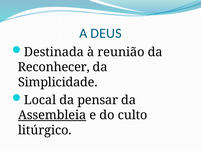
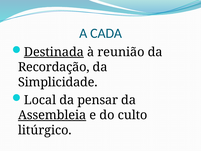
DEUS: DEUS -> CADA
Destinada underline: none -> present
Reconhecer: Reconhecer -> Recordação
